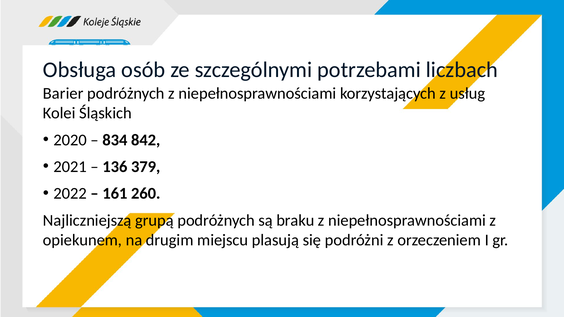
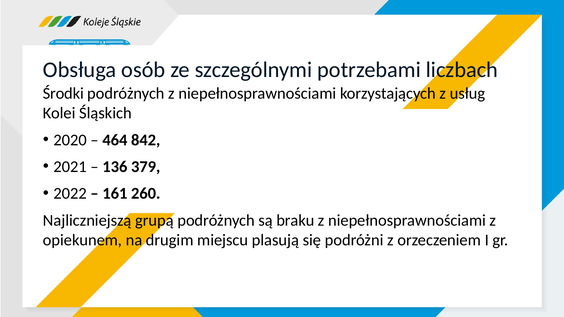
Barier: Barier -> Środki
834: 834 -> 464
